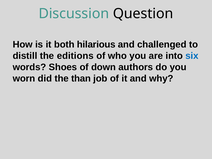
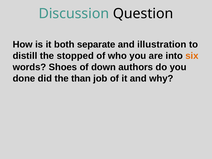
hilarious: hilarious -> separate
challenged: challenged -> illustration
editions: editions -> stopped
six colour: blue -> orange
worn: worn -> done
